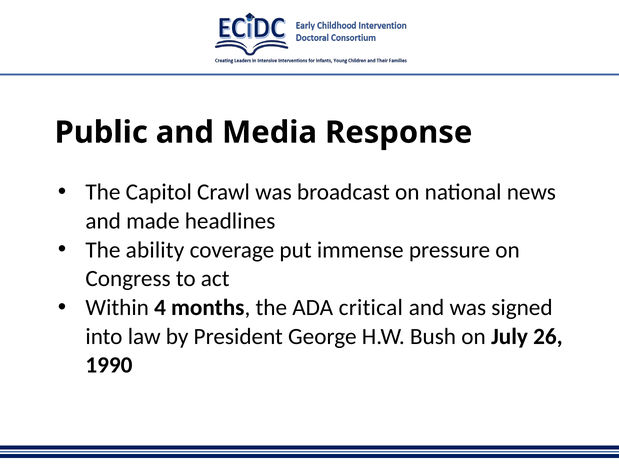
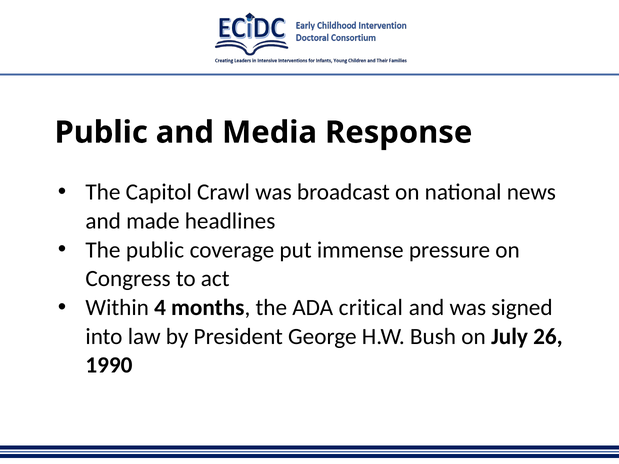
The ability: ability -> public
